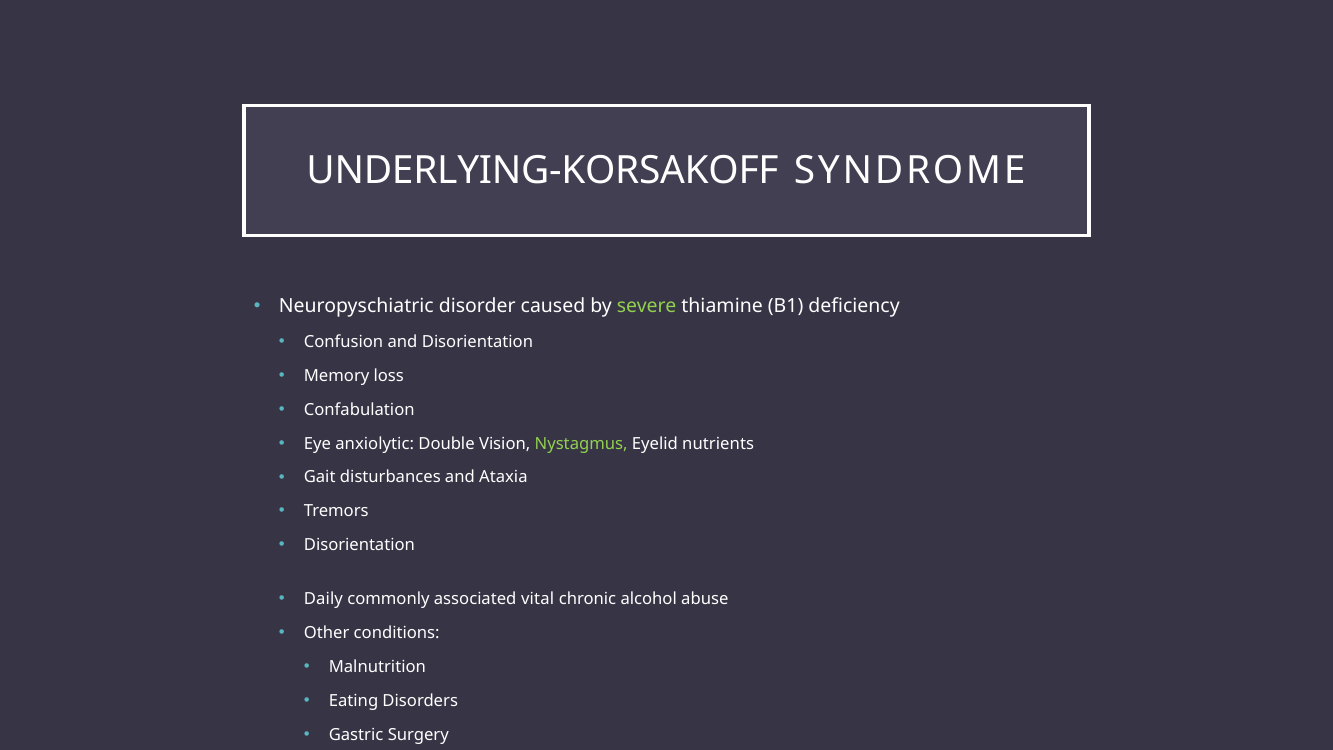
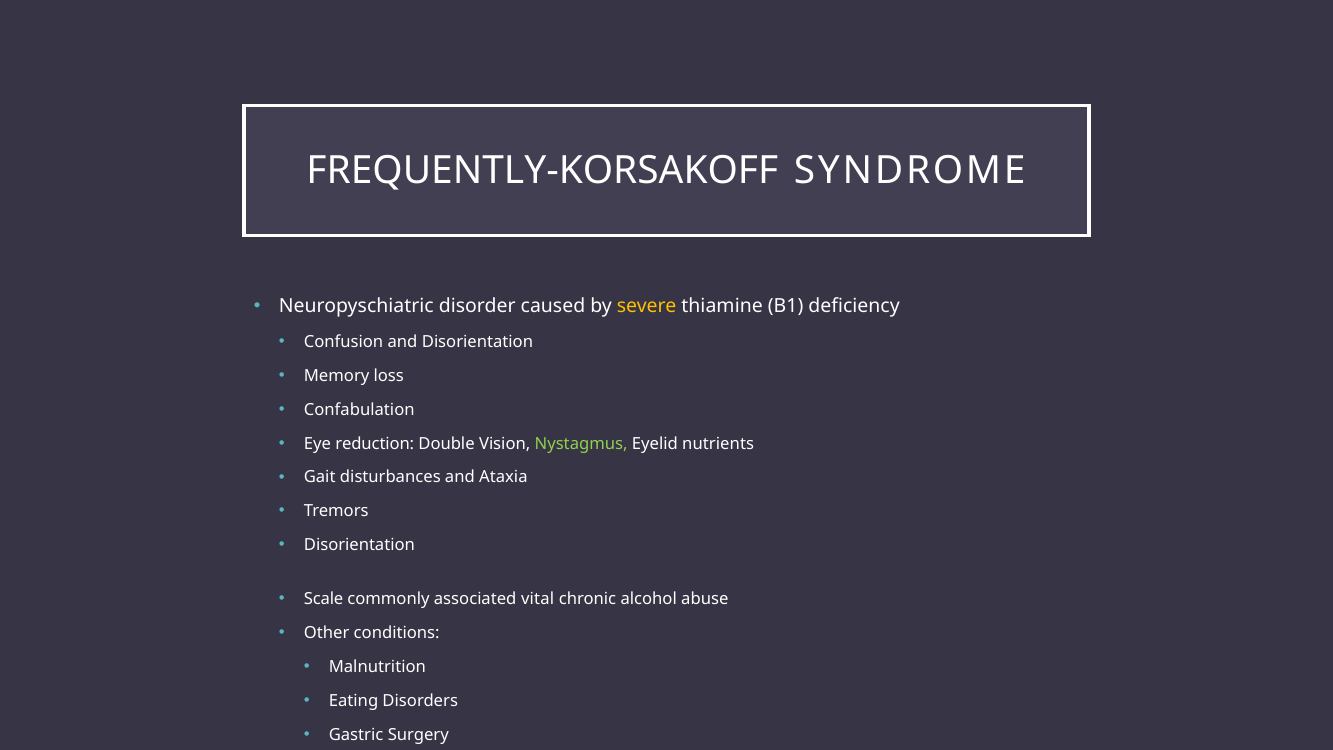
UNDERLYING-KORSAKOFF: UNDERLYING-KORSAKOFF -> FREQUENTLY-KORSAKOFF
severe colour: light green -> yellow
anxiolytic: anxiolytic -> reduction
Daily: Daily -> Scale
